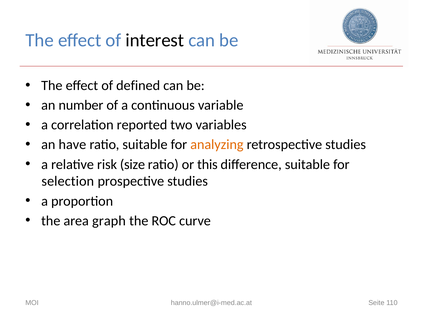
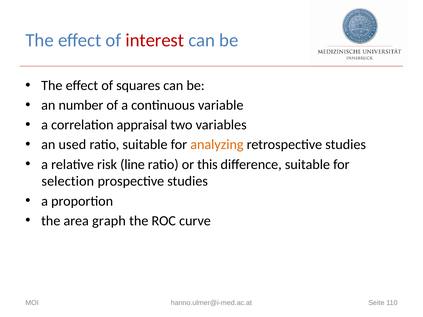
interest colour: black -> red
defined: defined -> squares
reported: reported -> appraisal
have: have -> used
size: size -> line
